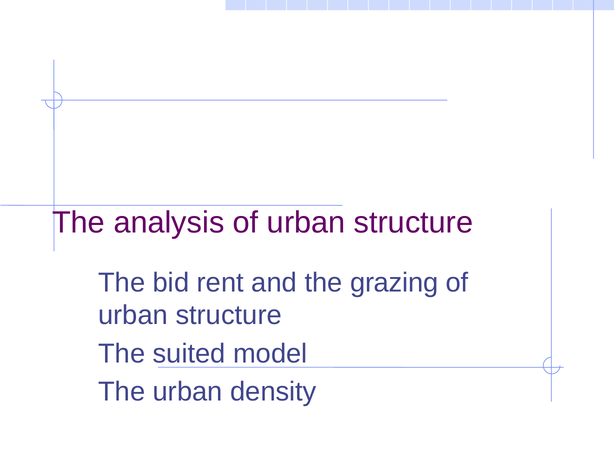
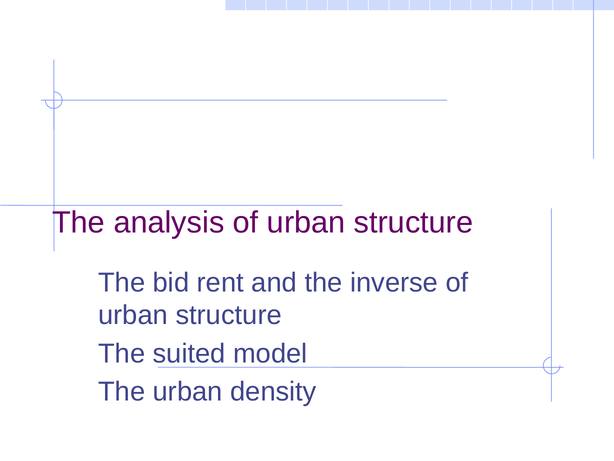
grazing: grazing -> inverse
